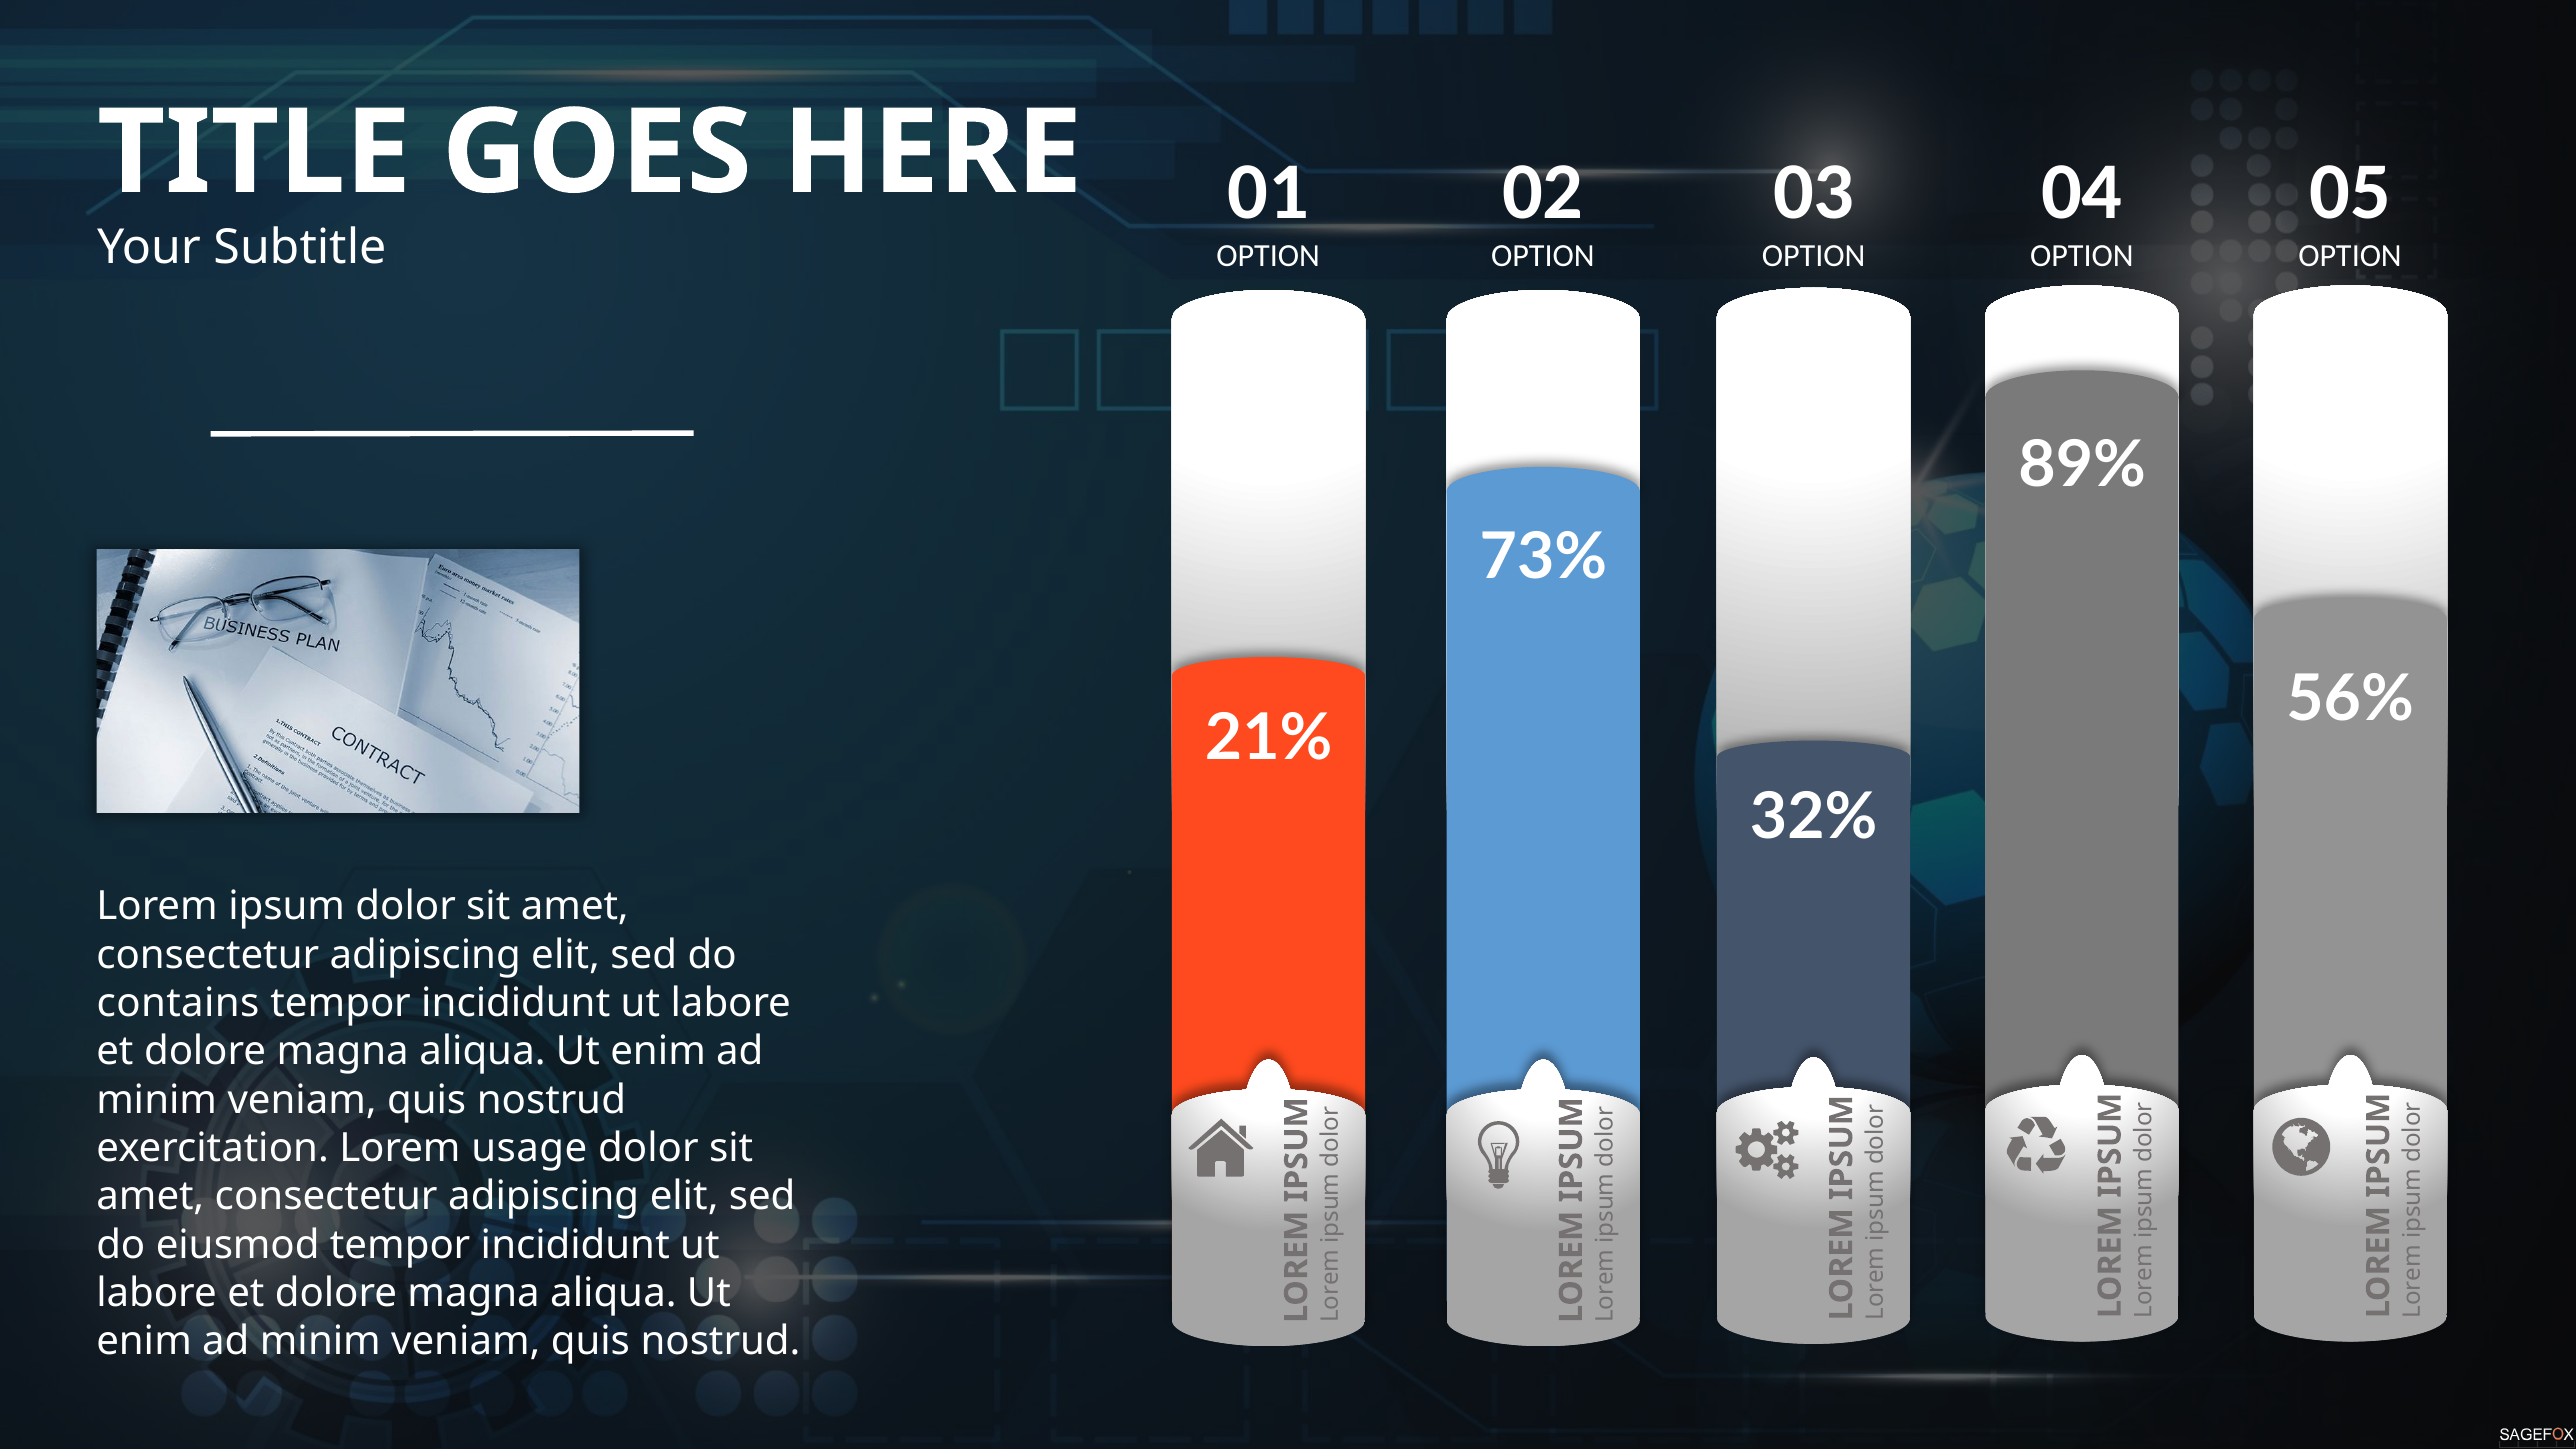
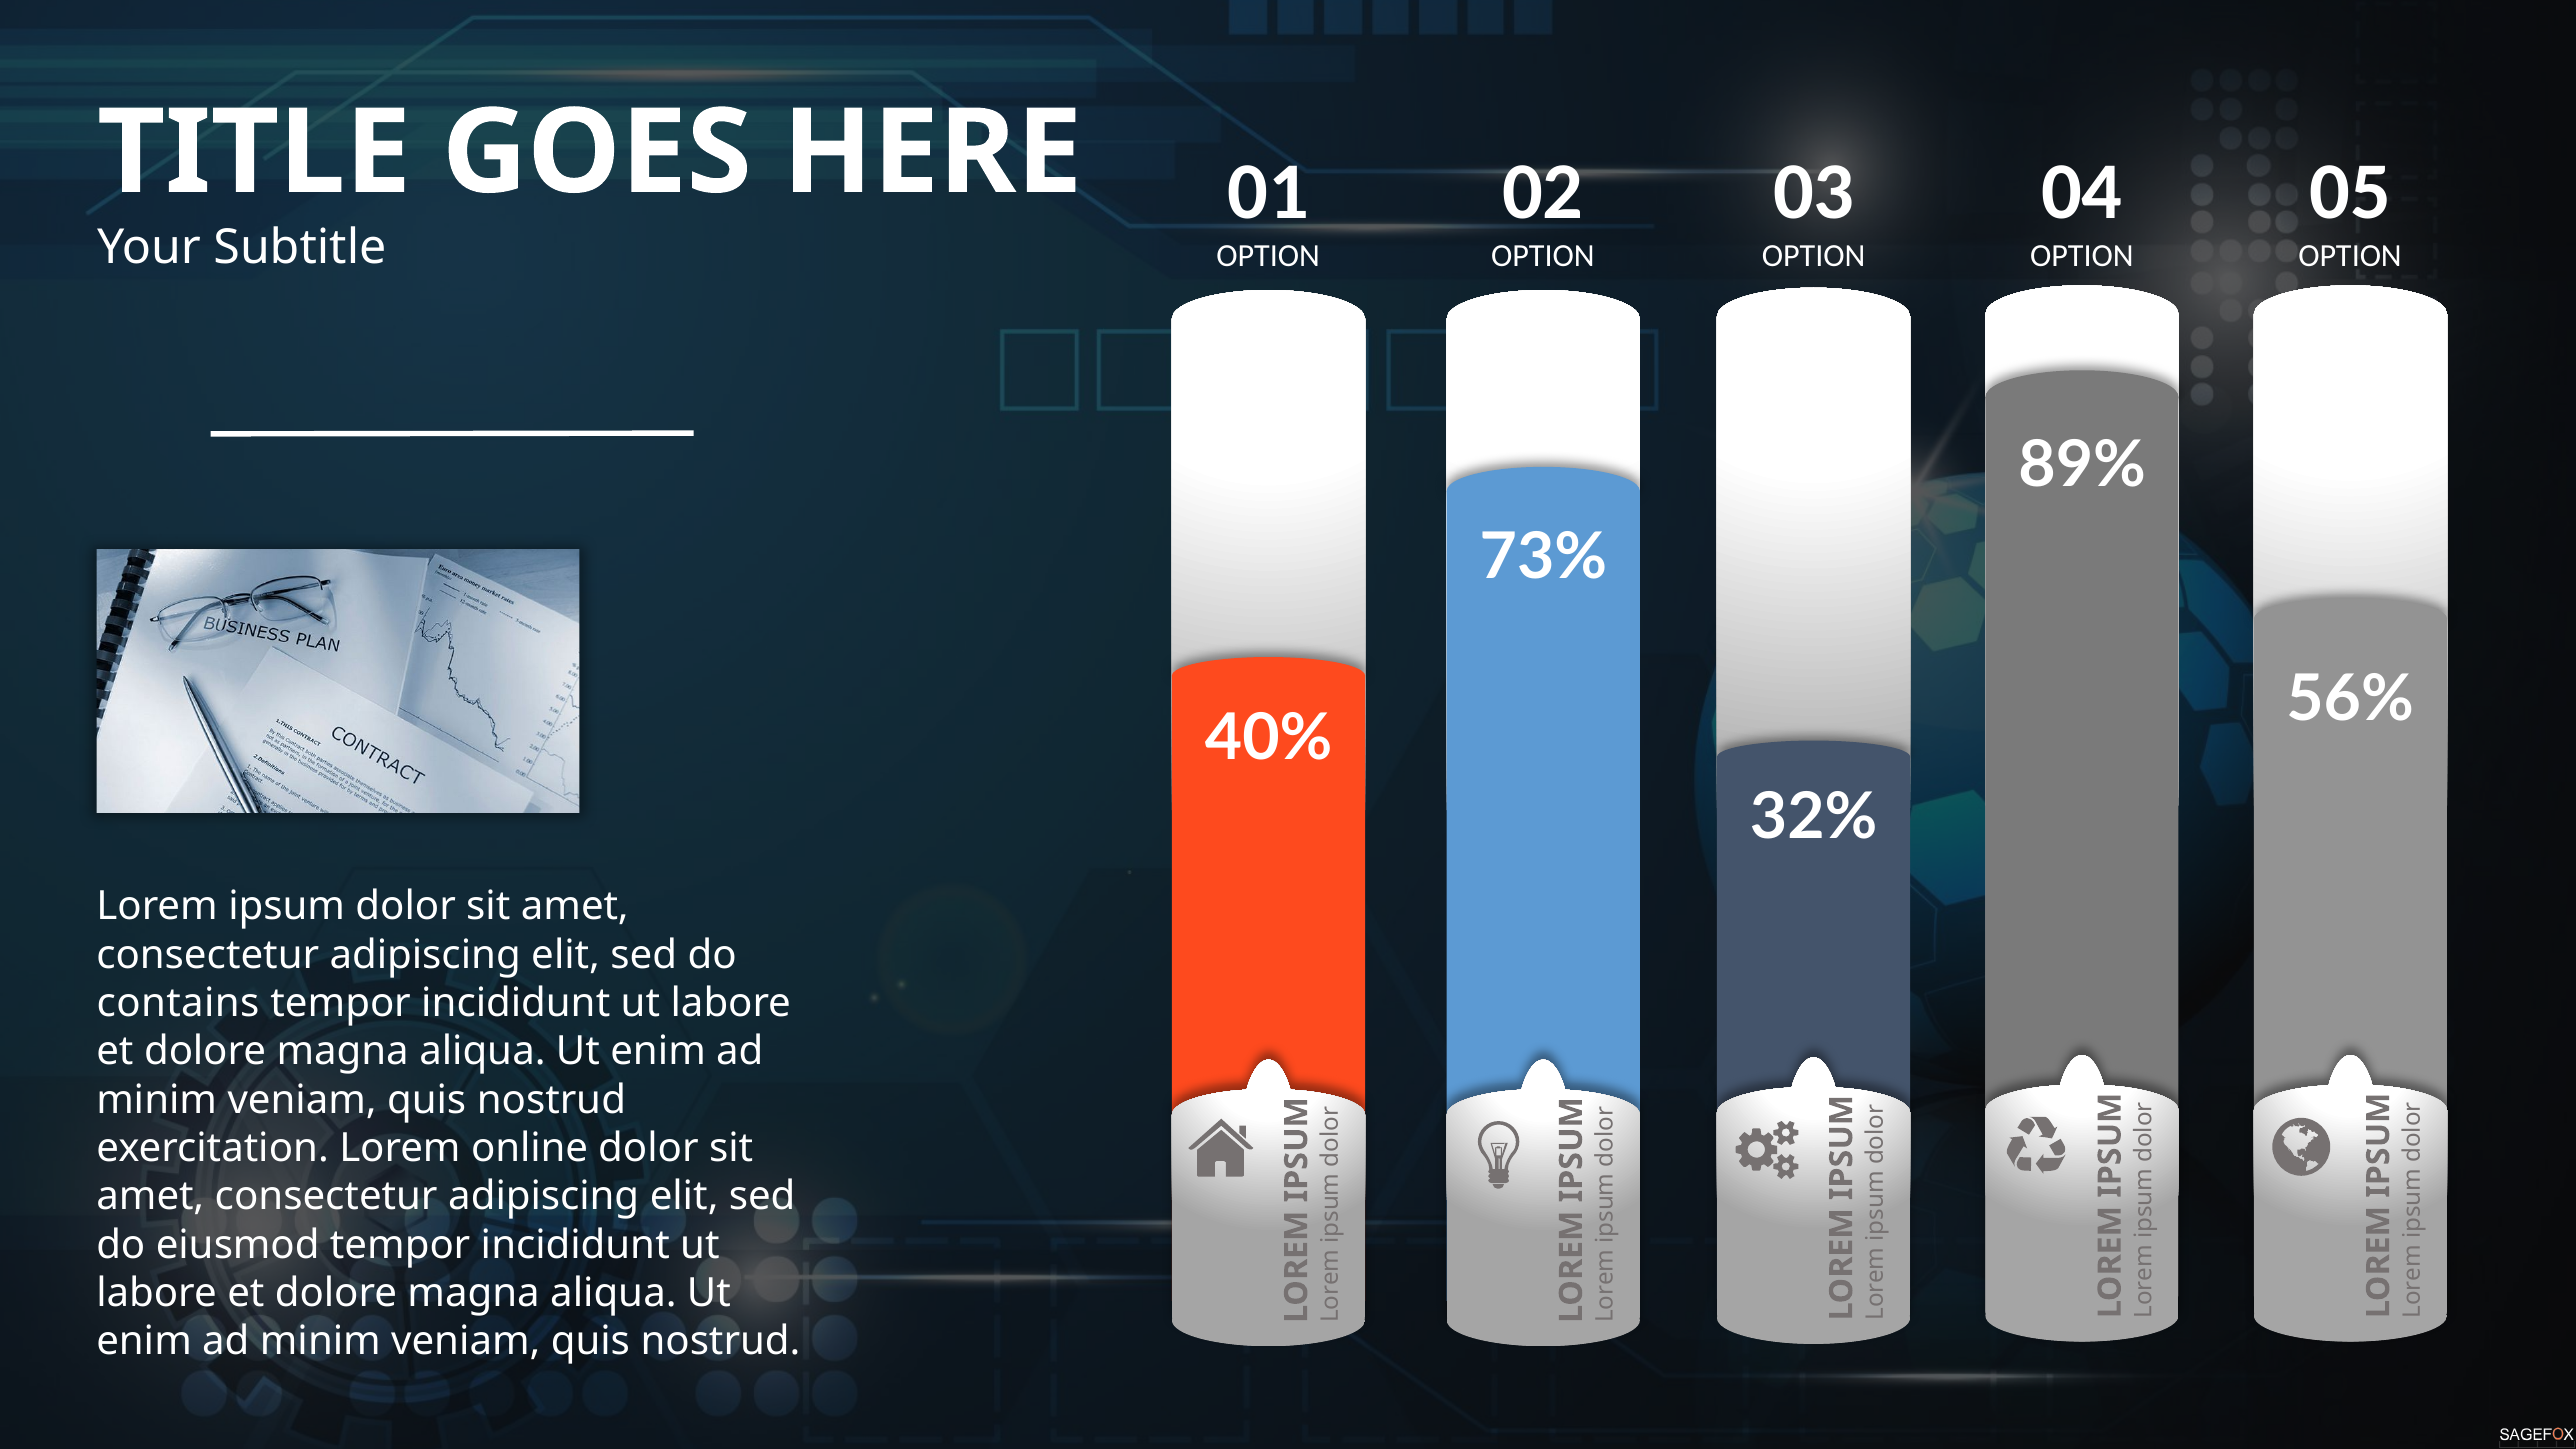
21%: 21% -> 40%
usage: usage -> online
